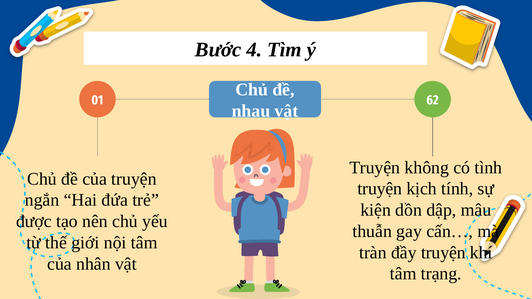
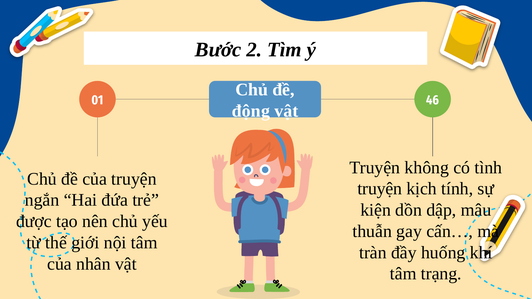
4: 4 -> 2
62: 62 -> 46
nhau: nhau -> động
đầy truyện: truyện -> huống
